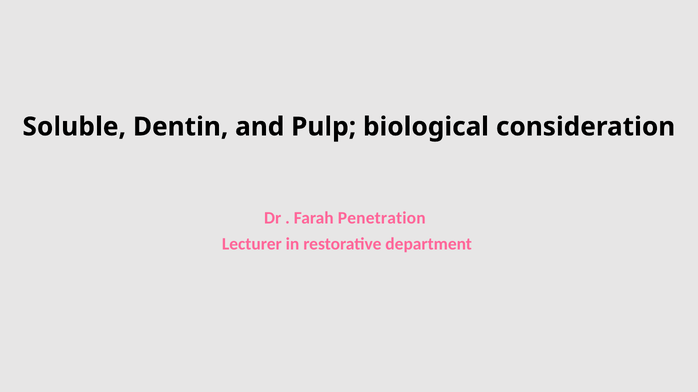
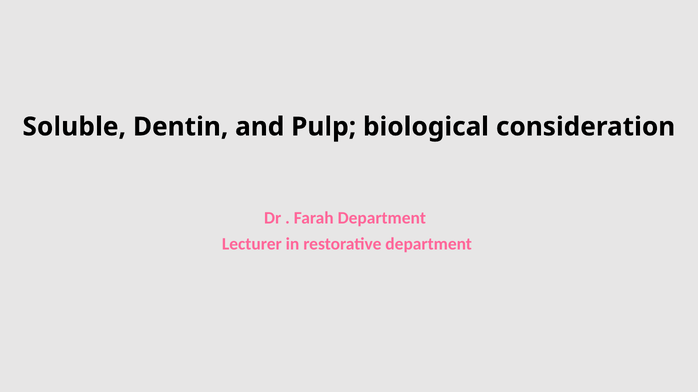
Farah Penetration: Penetration -> Department
